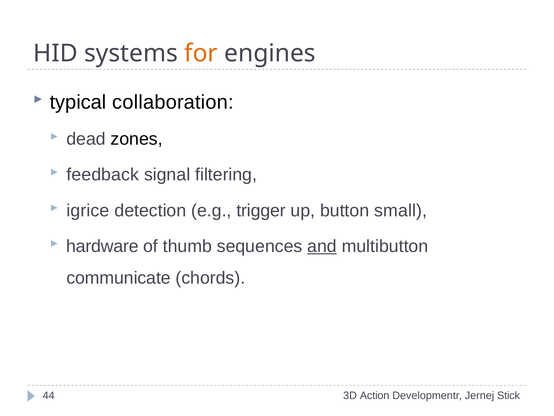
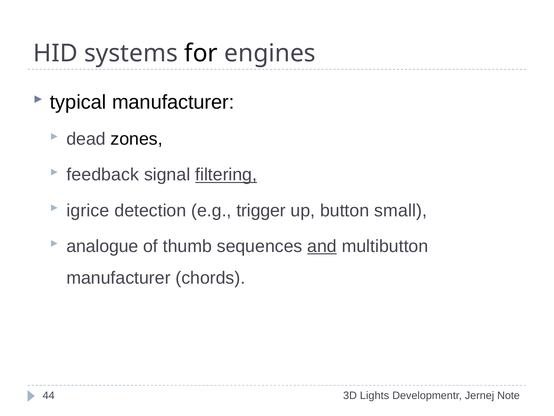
for colour: orange -> black
typical collaboration: collaboration -> manufacturer
filtering underline: none -> present
hardware: hardware -> analogue
communicate at (119, 278): communicate -> manufacturer
Action: Action -> Lights
Stick: Stick -> Note
